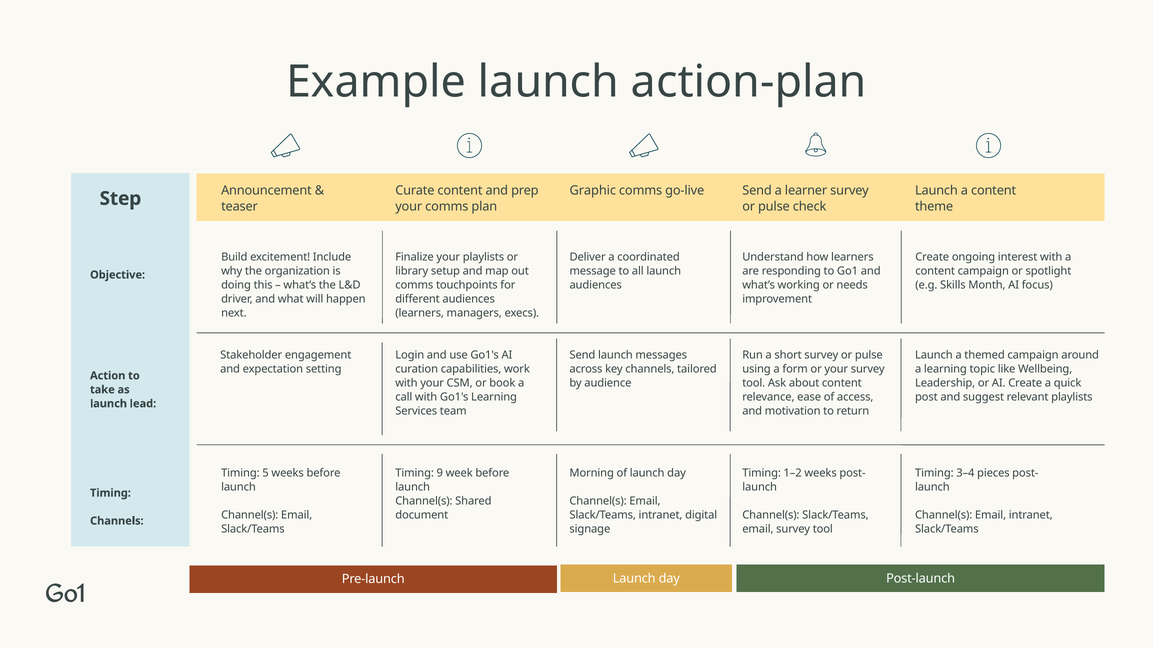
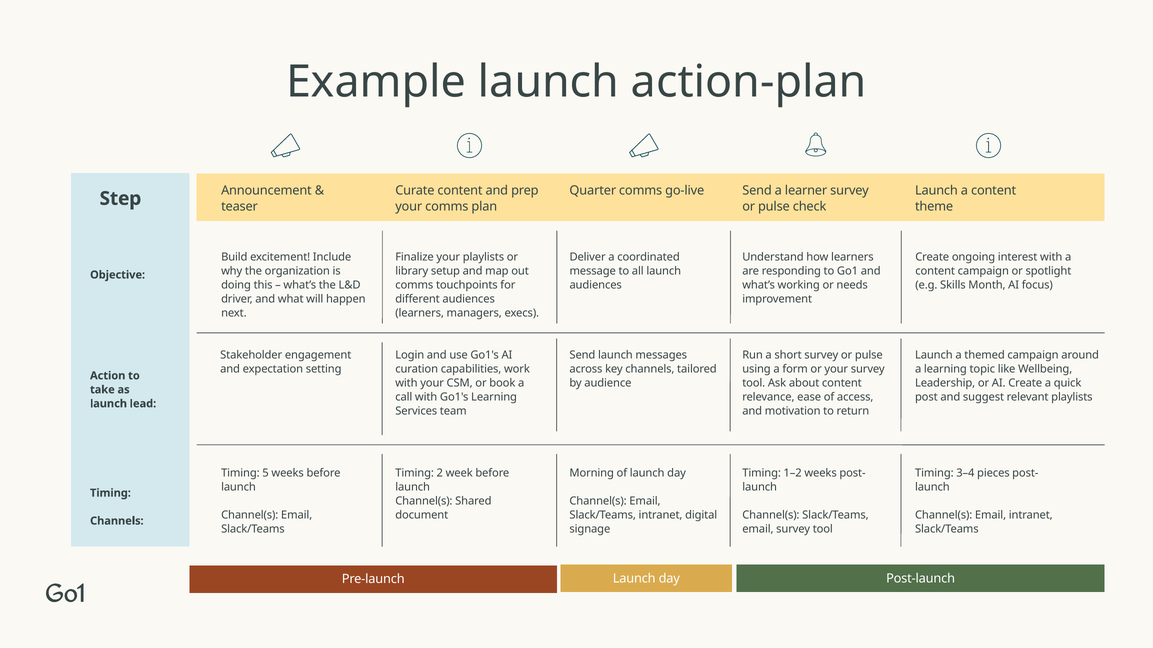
Graphic: Graphic -> Quarter
9: 9 -> 2
